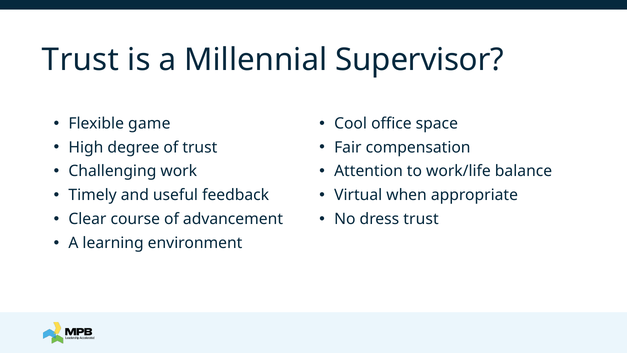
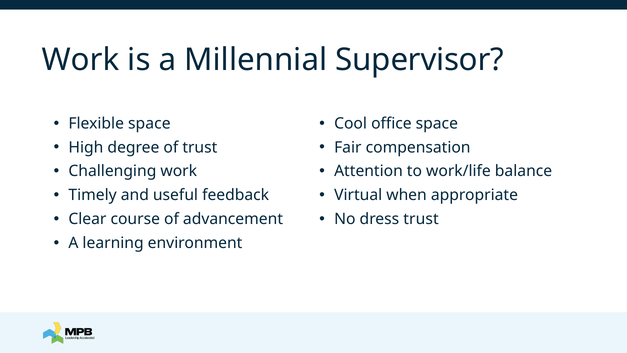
Trust at (80, 60): Trust -> Work
Flexible game: game -> space
